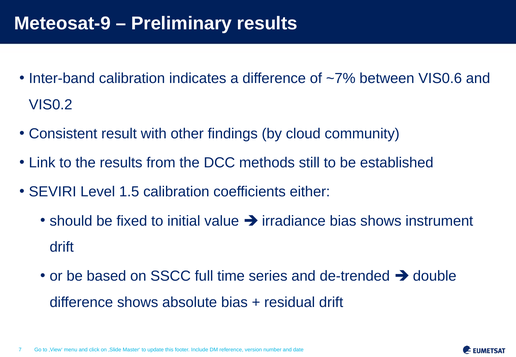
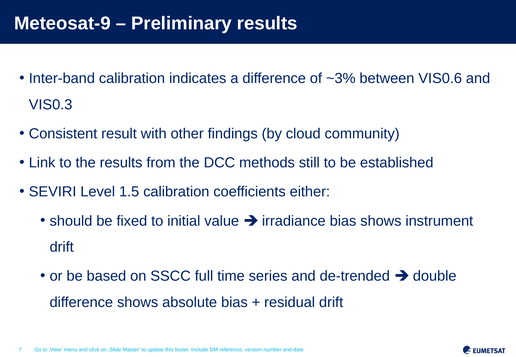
~7%: ~7% -> ~3%
VIS0.2: VIS0.2 -> VIS0.3
